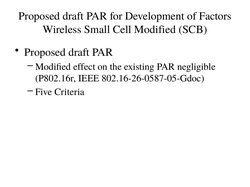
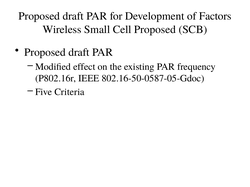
Cell Modified: Modified -> Proposed
negligible: negligible -> frequency
802.16-26-0587-05-Gdoc: 802.16-26-0587-05-Gdoc -> 802.16-50-0587-05-Gdoc
